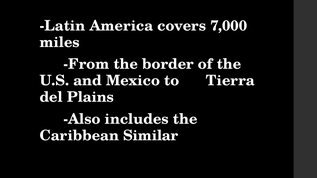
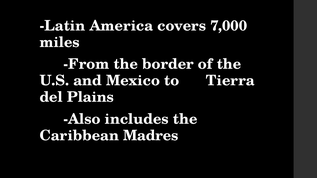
Similar: Similar -> Madres
